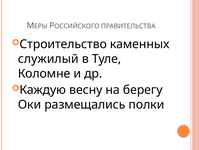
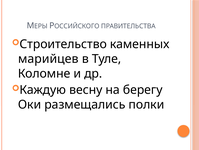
служилый: служилый -> марийцев
